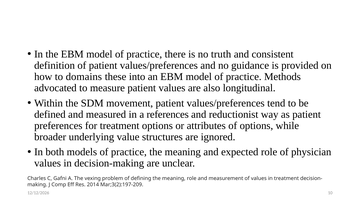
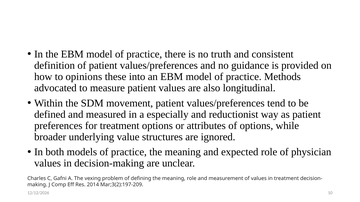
domains: domains -> opinions
references: references -> especially
